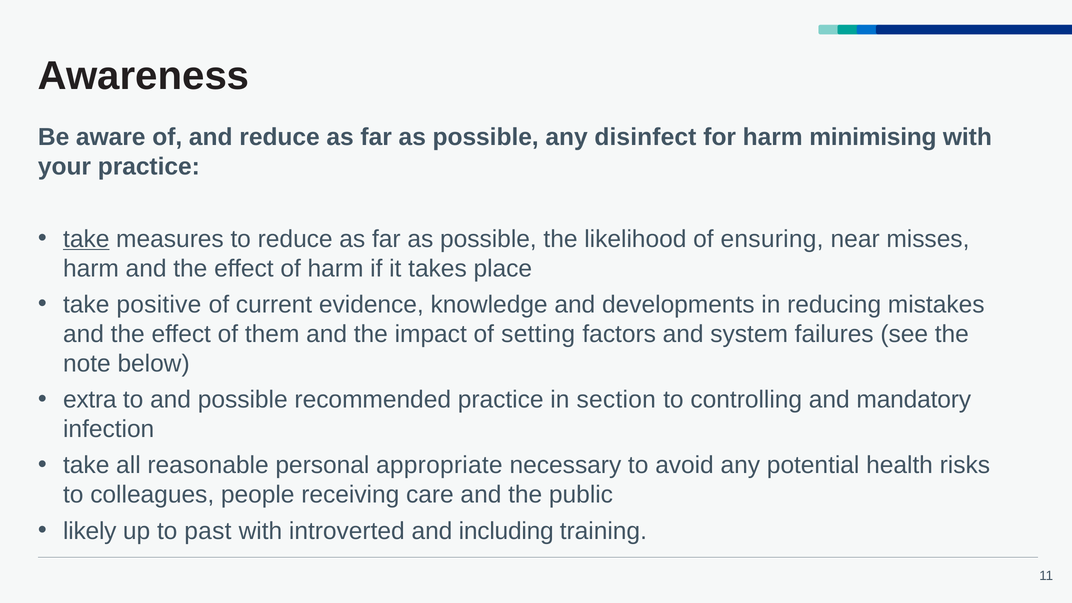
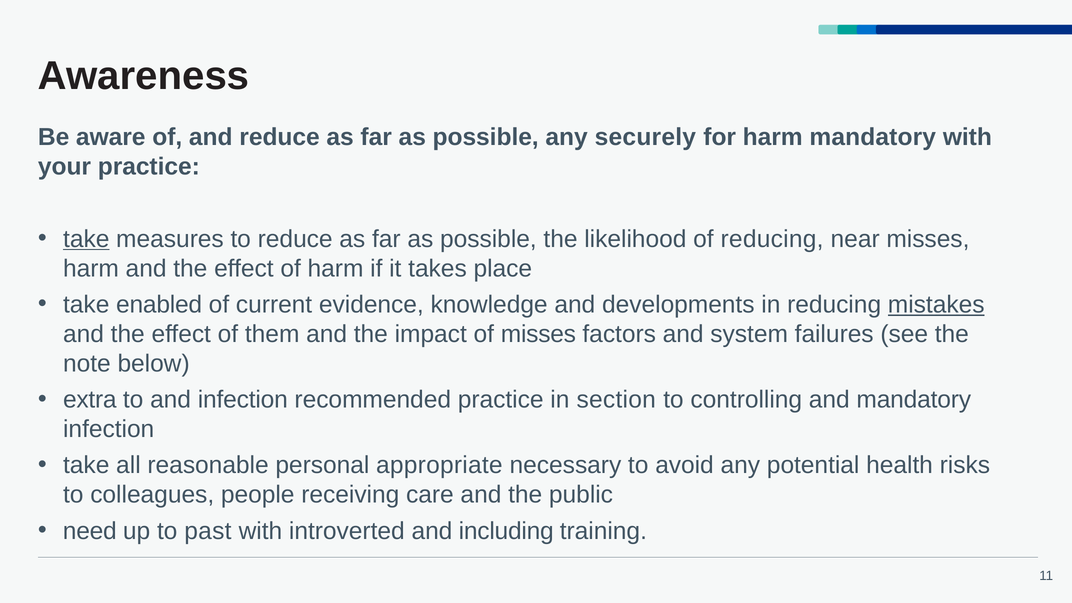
disinfect: disinfect -> securely
harm minimising: minimising -> mandatory
of ensuring: ensuring -> reducing
positive: positive -> enabled
mistakes underline: none -> present
of setting: setting -> misses
and possible: possible -> infection
likely: likely -> need
